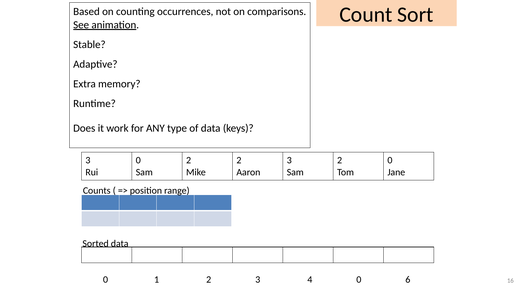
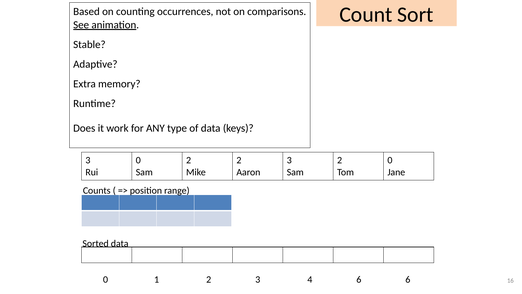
4 0: 0 -> 6
